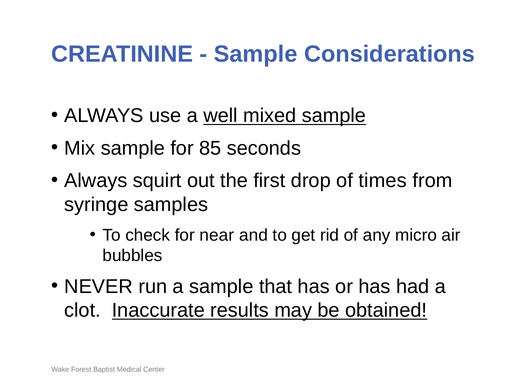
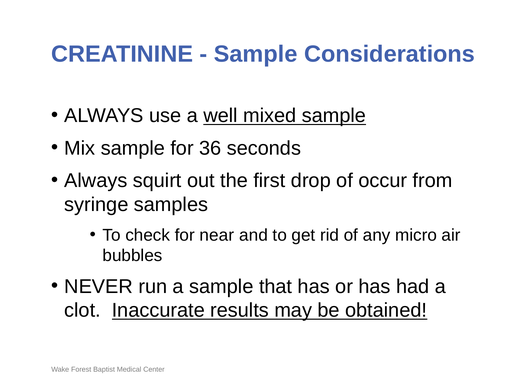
85: 85 -> 36
times: times -> occur
